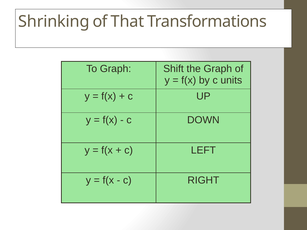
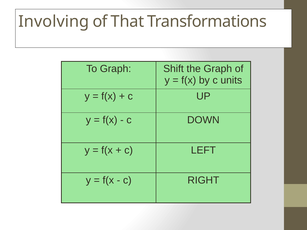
Shrinking: Shrinking -> Involving
